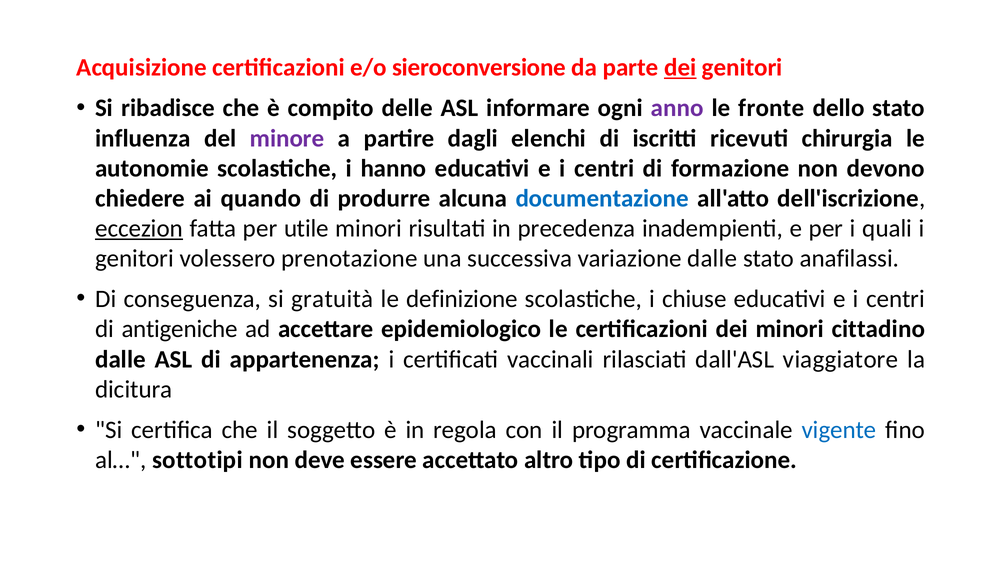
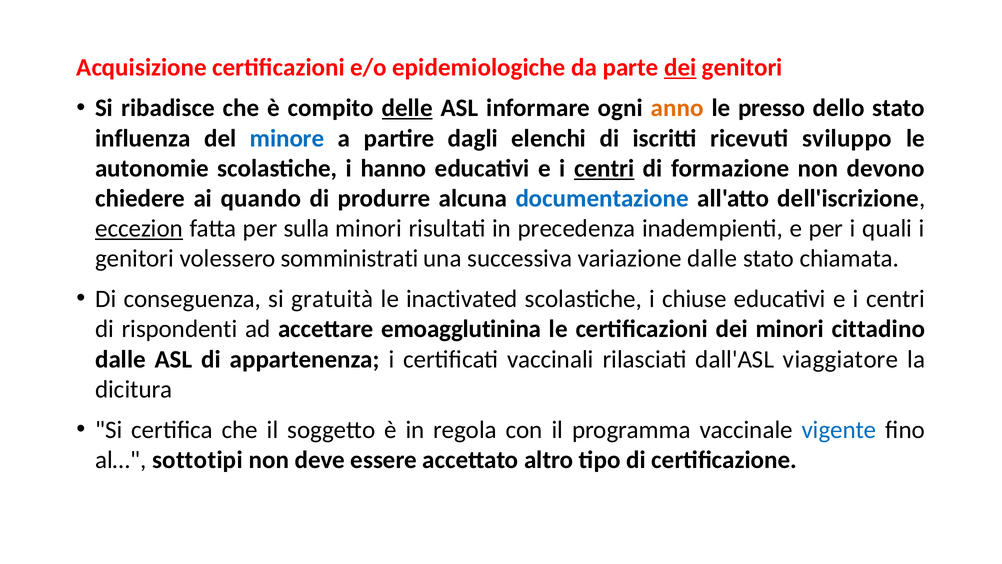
sieroconversione: sieroconversione -> epidemiologiche
delle underline: none -> present
anno colour: purple -> orange
fronte: fronte -> presso
minore colour: purple -> blue
chirurgia: chirurgia -> sviluppo
centri at (604, 168) underline: none -> present
utile: utile -> sulla
prenotazione: prenotazione -> somministrati
anafilassi: anafilassi -> chiamata
definizione: definizione -> inactivated
antigeniche: antigeniche -> rispondenti
epidemiologico: epidemiologico -> emoagglutinina
